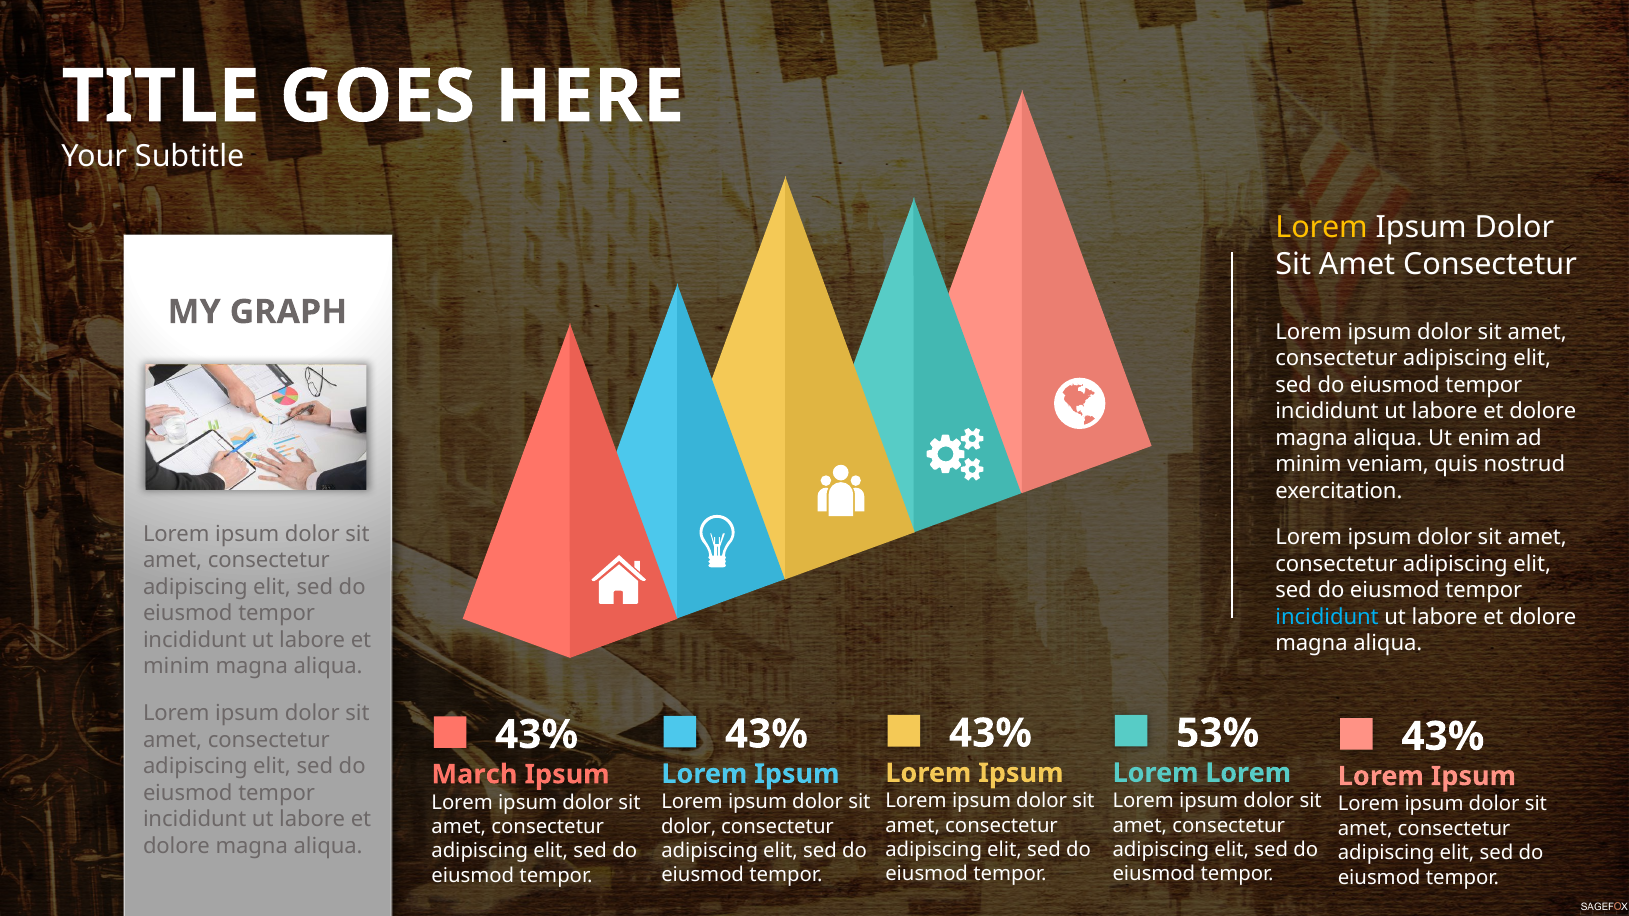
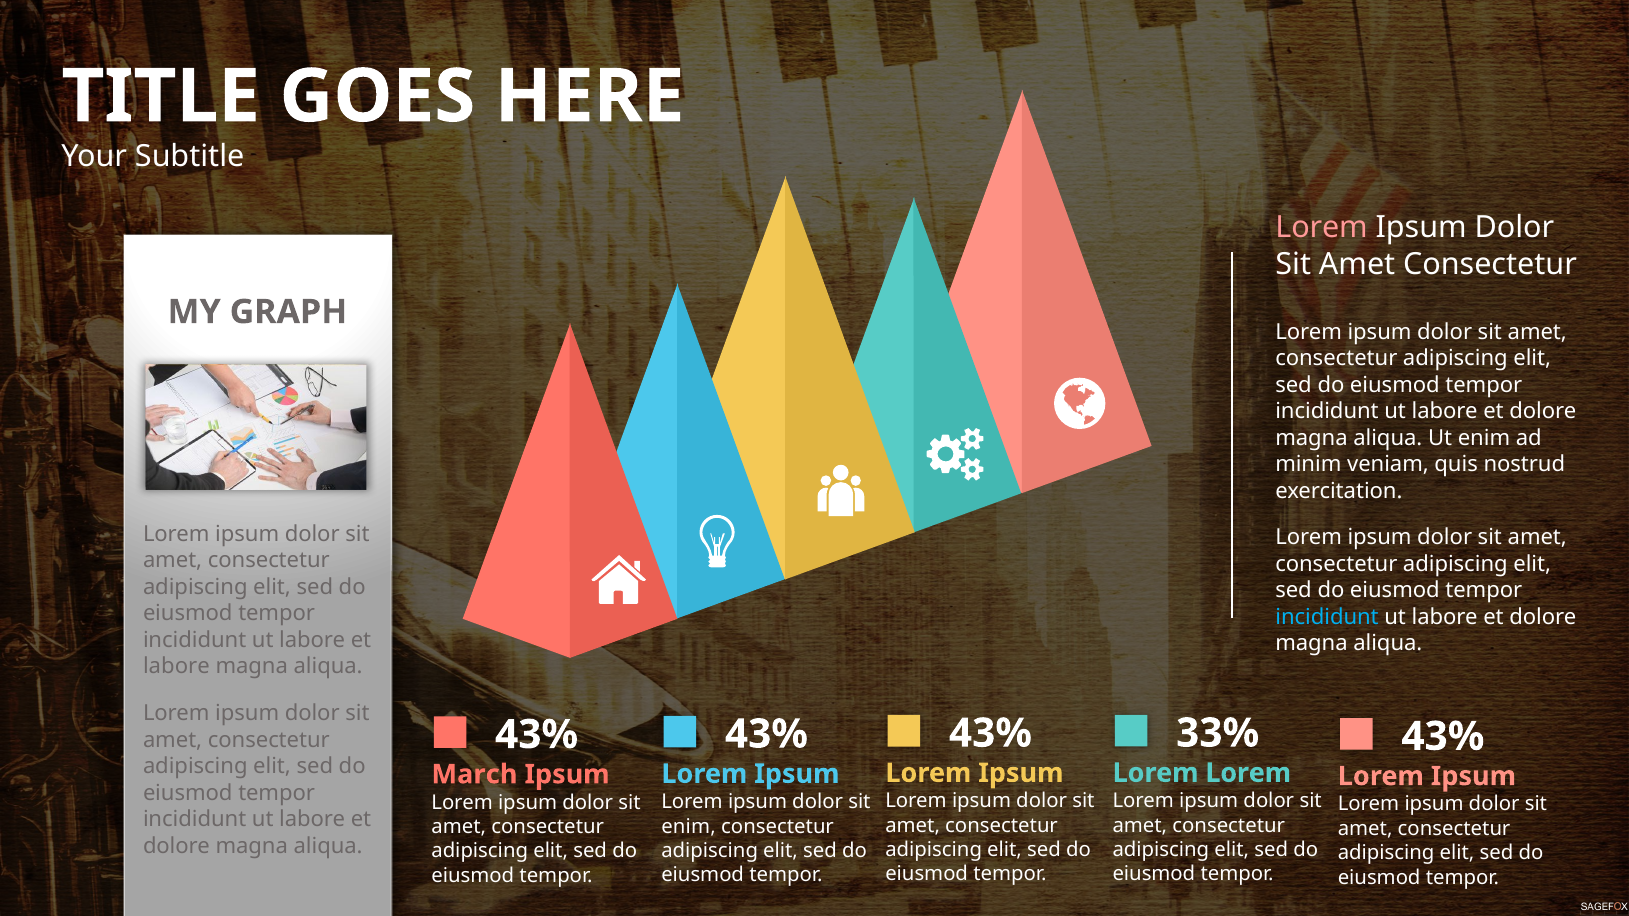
Lorem at (1322, 228) colour: yellow -> pink
minim at (176, 667): minim -> labore
53%: 53% -> 33%
dolor at (689, 827): dolor -> enim
